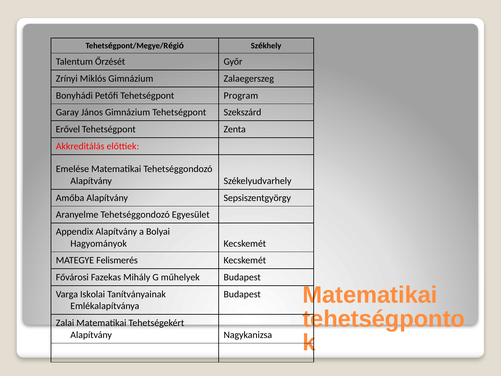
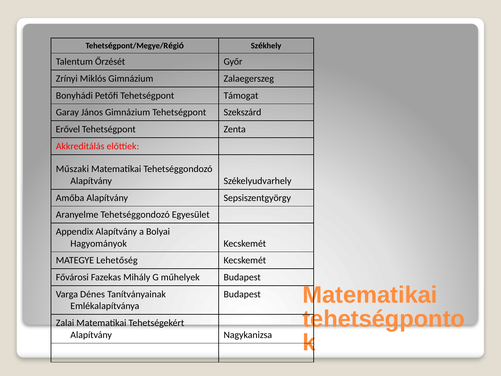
Program: Program -> Támogat
Emelése: Emelése -> Műszaki
Felismerés: Felismerés -> Lehetőség
Iskolai: Iskolai -> Dénes
